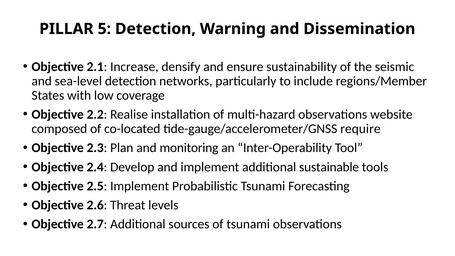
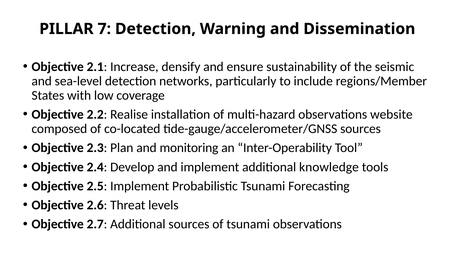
5: 5 -> 7
tide-gauge/accelerometer/GNSS require: require -> sources
sustainable: sustainable -> knowledge
